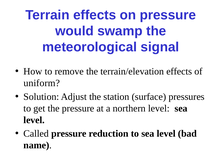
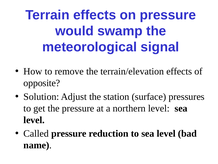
uniform: uniform -> opposite
